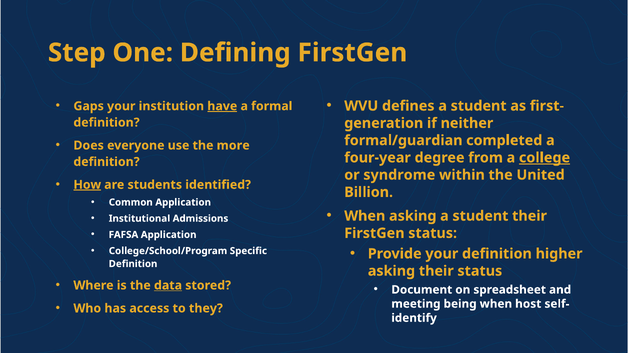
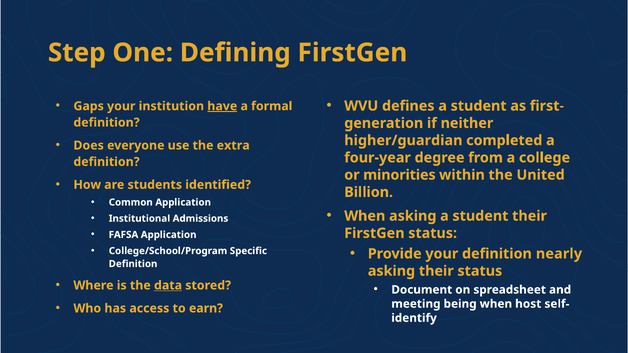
formal/guardian: formal/guardian -> higher/guardian
more: more -> extra
college underline: present -> none
syndrome: syndrome -> minorities
How underline: present -> none
higher: higher -> nearly
they: they -> earn
